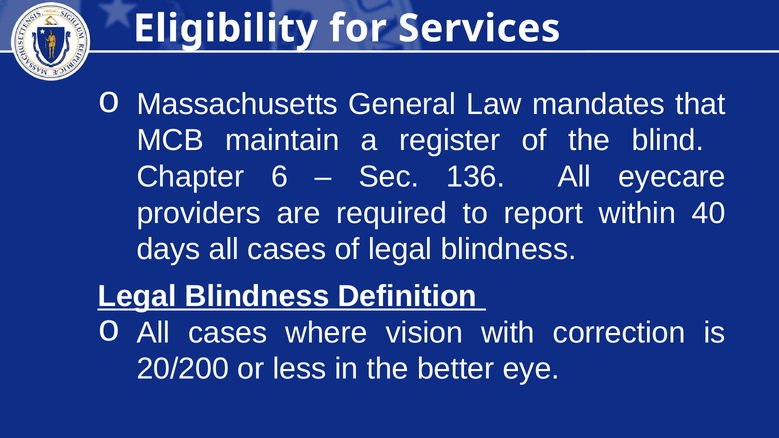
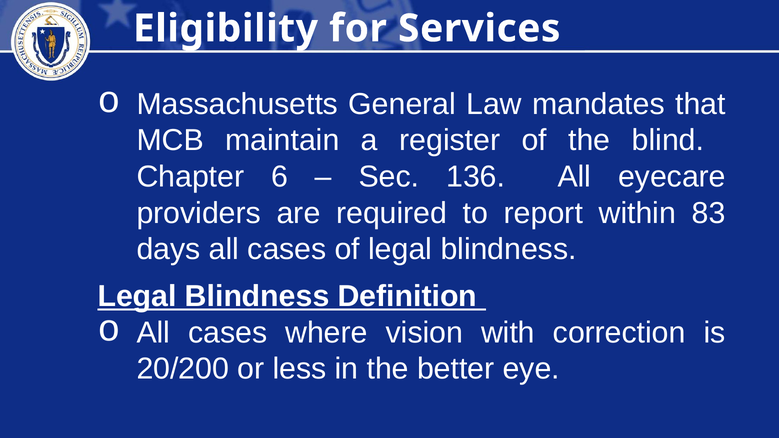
40: 40 -> 83
